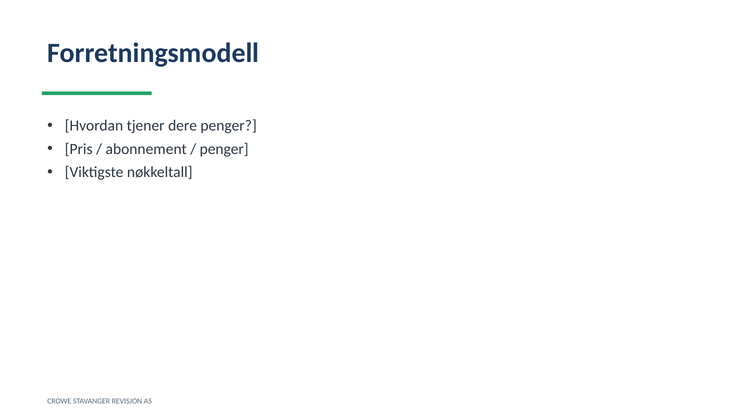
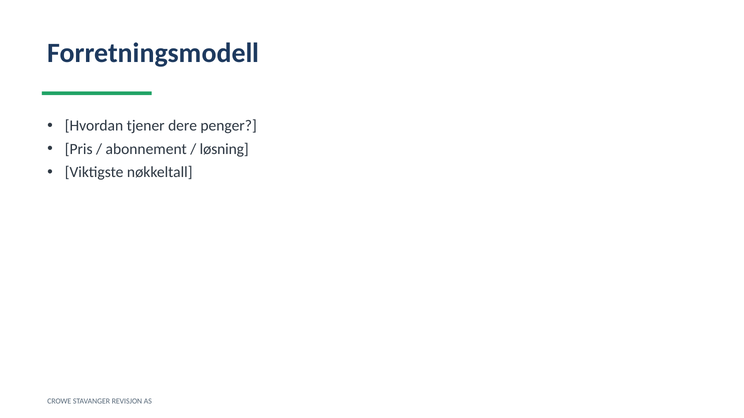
penger at (224, 149): penger -> løsning
